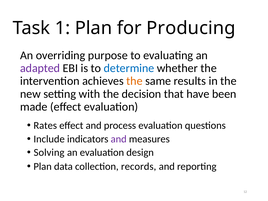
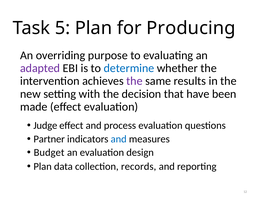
1: 1 -> 5
the at (134, 81) colour: orange -> purple
Rates: Rates -> Judge
Include: Include -> Partner
and at (119, 139) colour: purple -> blue
Solving: Solving -> Budget
